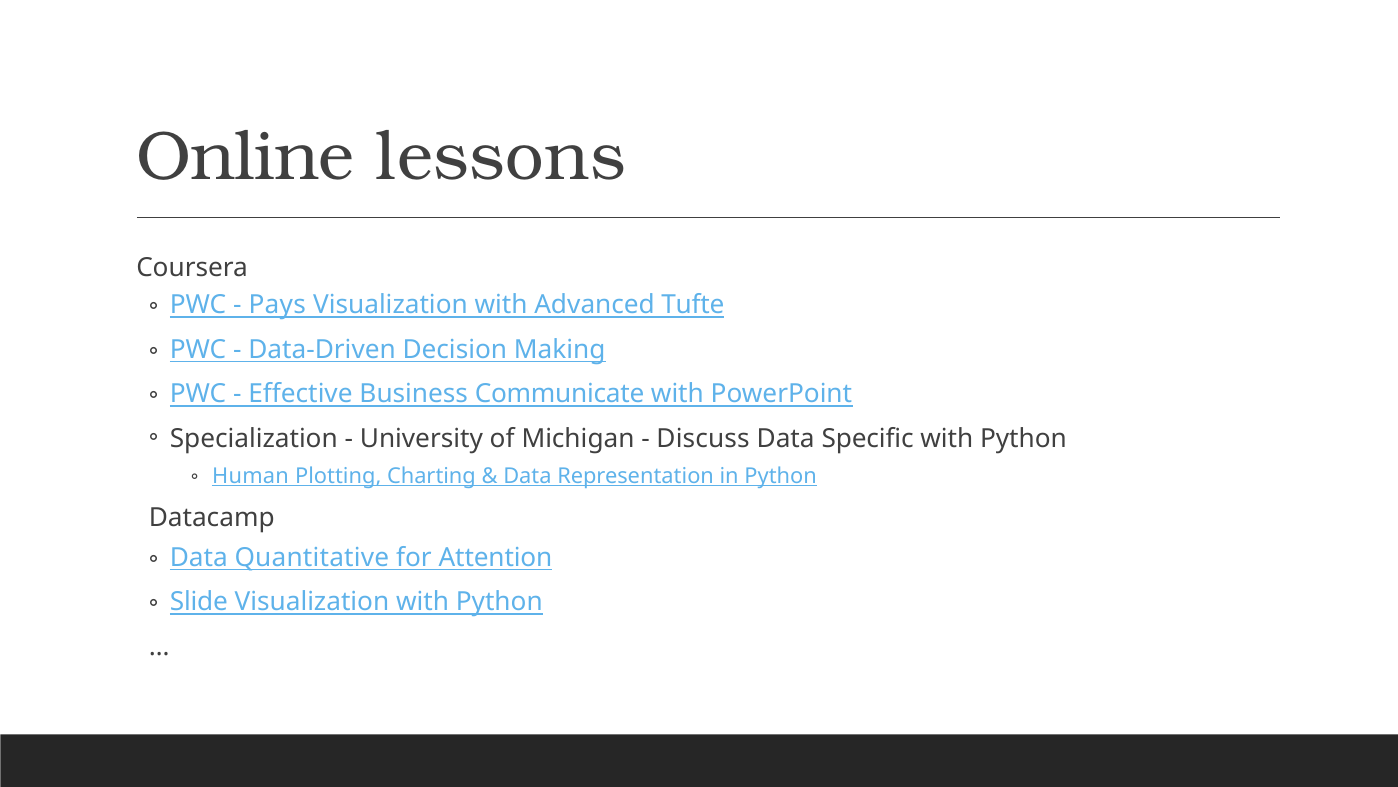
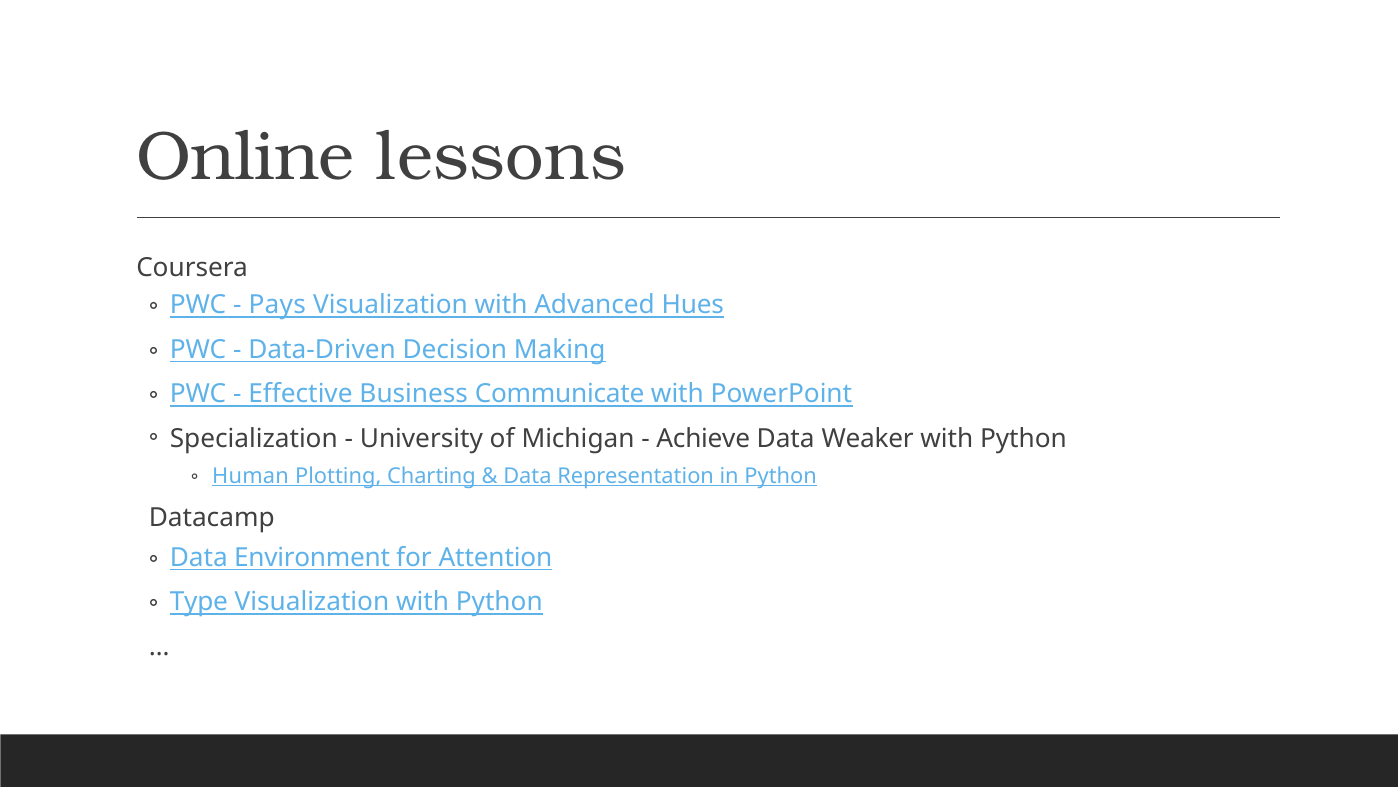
Tufte: Tufte -> Hues
Discuss: Discuss -> Achieve
Specific: Specific -> Weaker
Quantitative: Quantitative -> Environment
Slide: Slide -> Type
